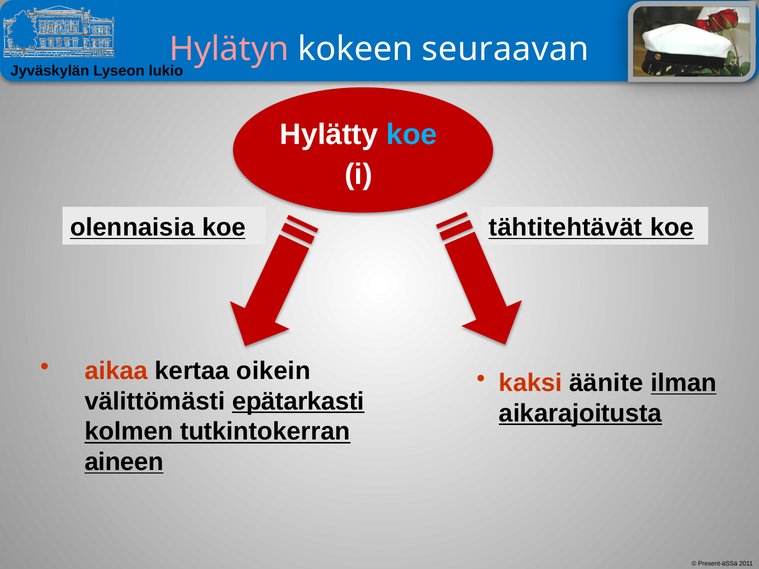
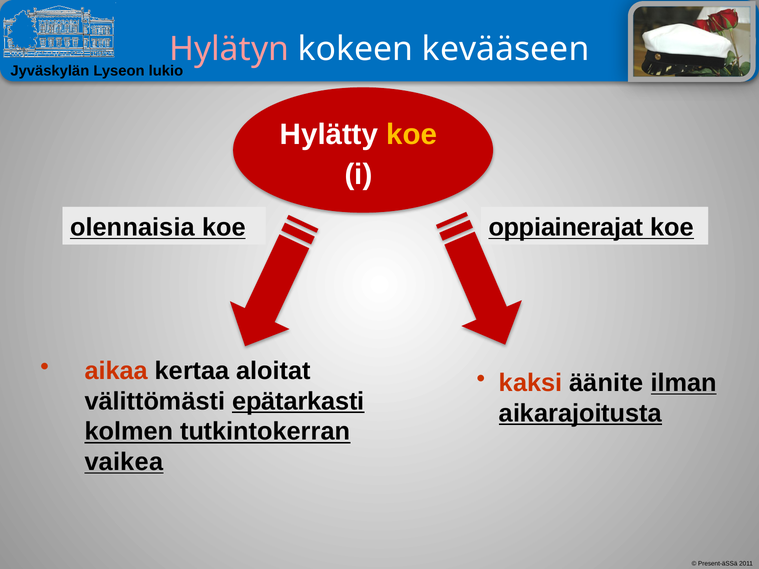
seuraavan: seuraavan -> kevääseen
koe at (412, 135) colour: light blue -> yellow
tähtitehtävät: tähtitehtävät -> oppiainerajat
oikein: oikein -> aloitat
aineen: aineen -> vaikea
